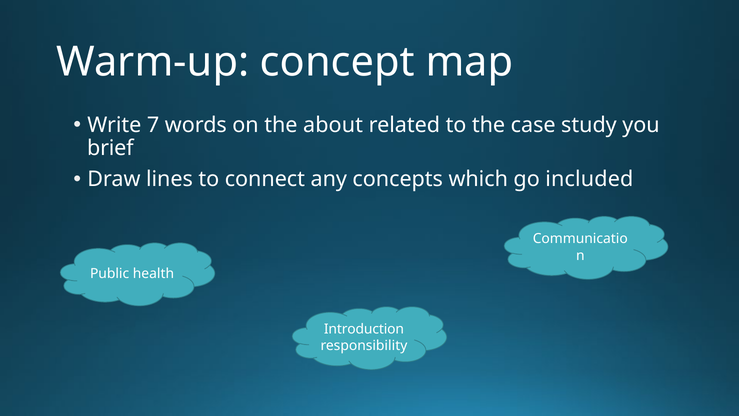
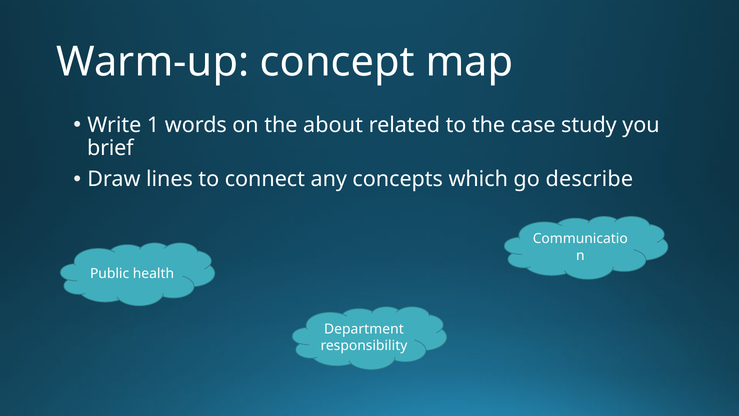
7: 7 -> 1
included: included -> describe
Introduction: Introduction -> Department
